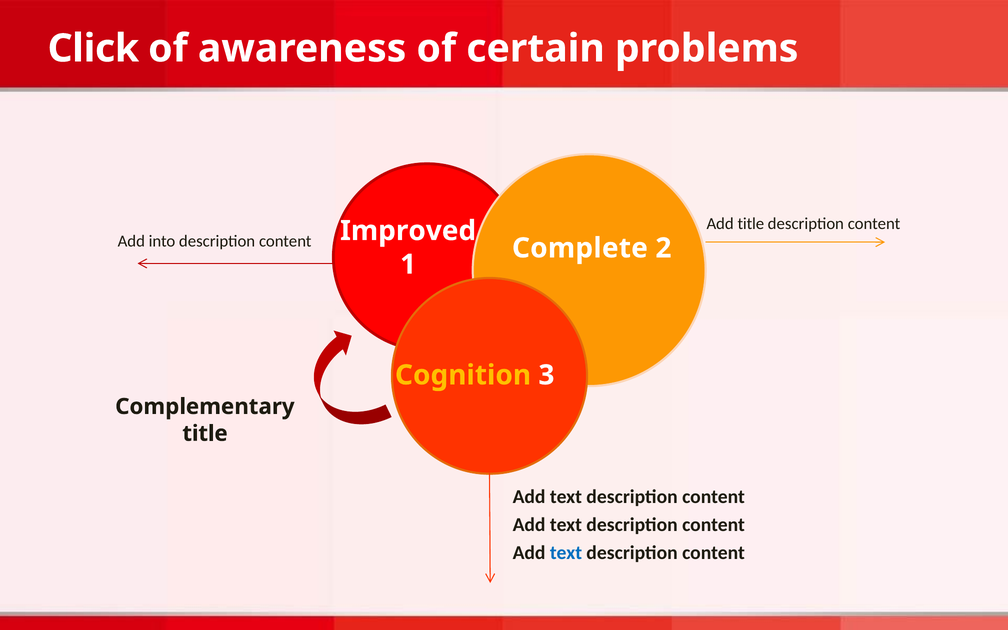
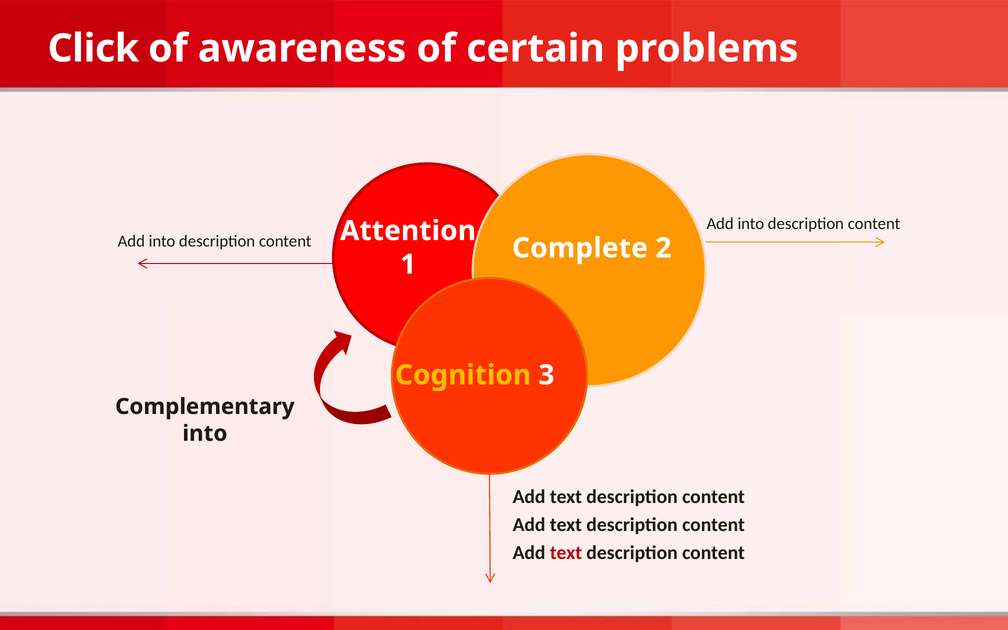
title at (751, 224): title -> into
Improved: Improved -> Attention
title at (205, 433): title -> into
text at (566, 553) colour: blue -> red
